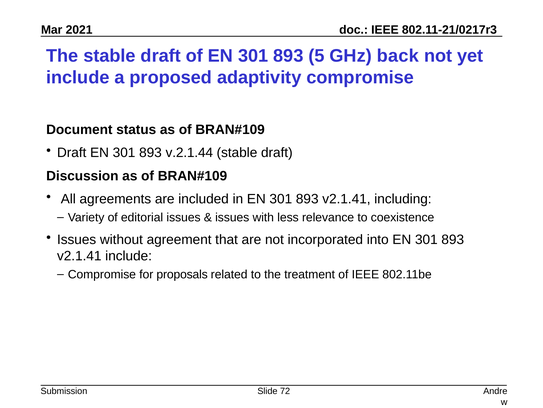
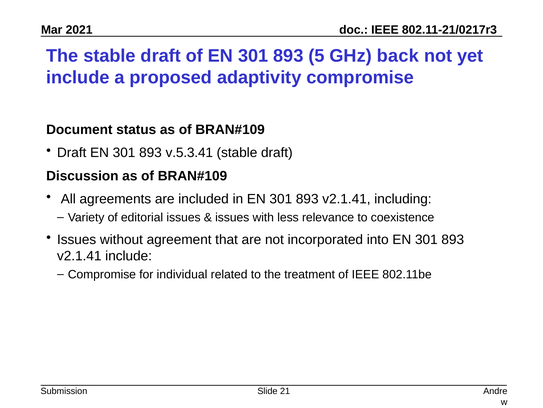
v.2.1.44: v.2.1.44 -> v.5.3.41
proposals: proposals -> individual
72: 72 -> 21
